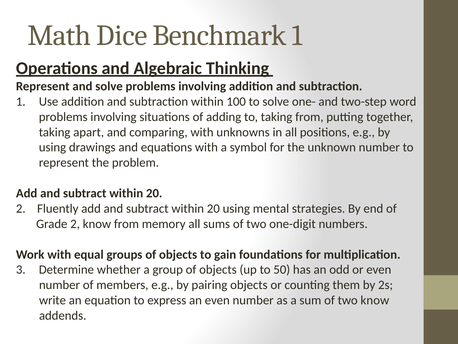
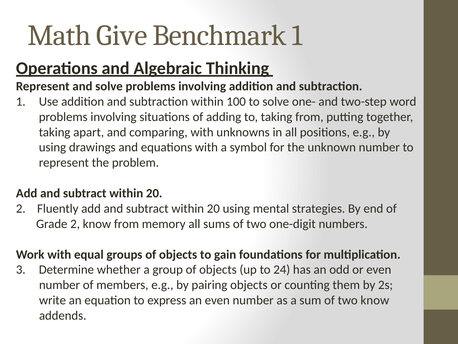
Dice: Dice -> Give
50: 50 -> 24
